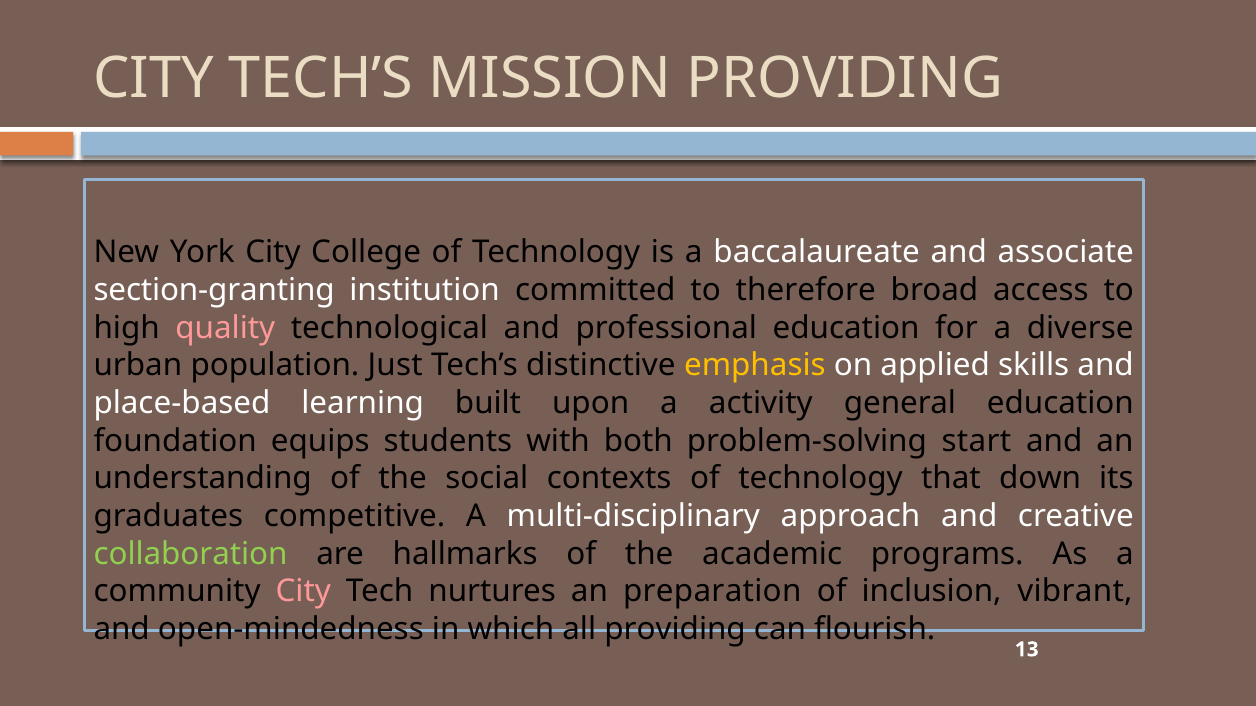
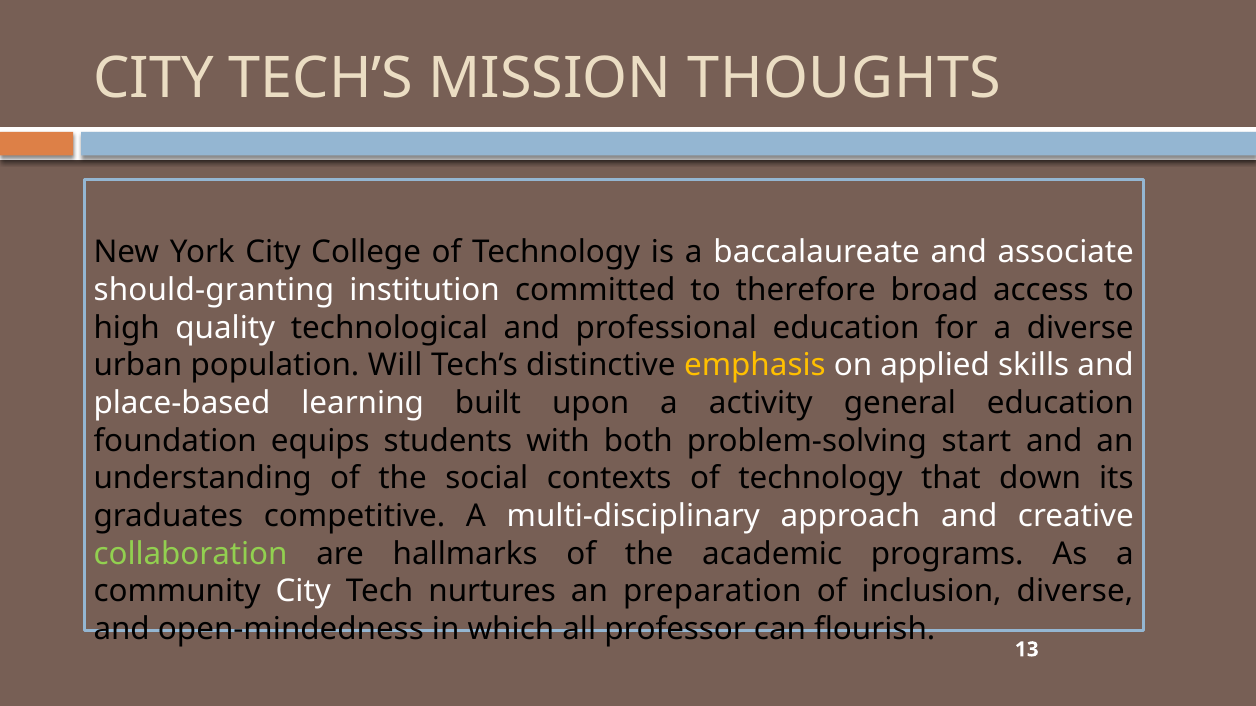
MISSION PROVIDING: PROVIDING -> THOUGHTS
section-granting: section-granting -> should-granting
quality colour: pink -> white
Just: Just -> Will
City at (303, 592) colour: pink -> white
inclusion vibrant: vibrant -> diverse
all providing: providing -> professor
